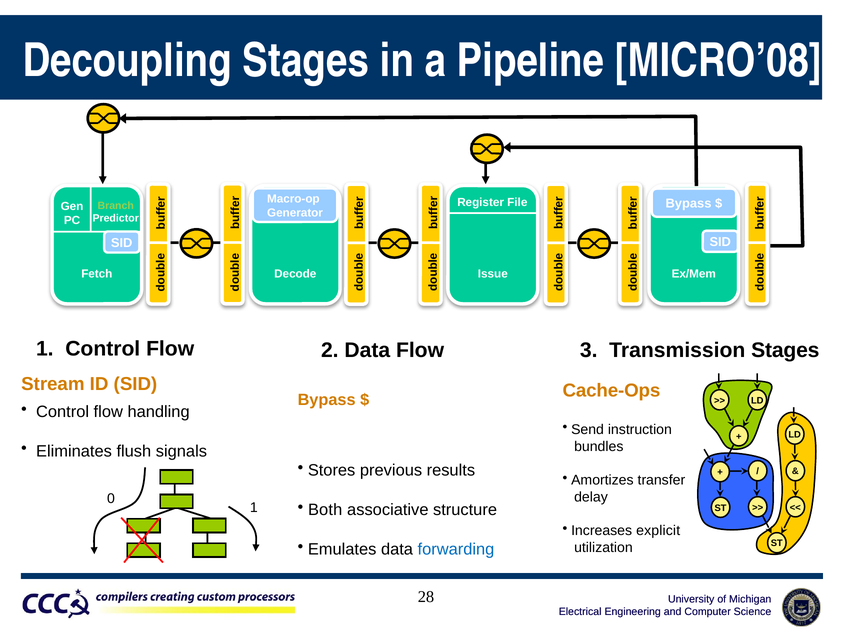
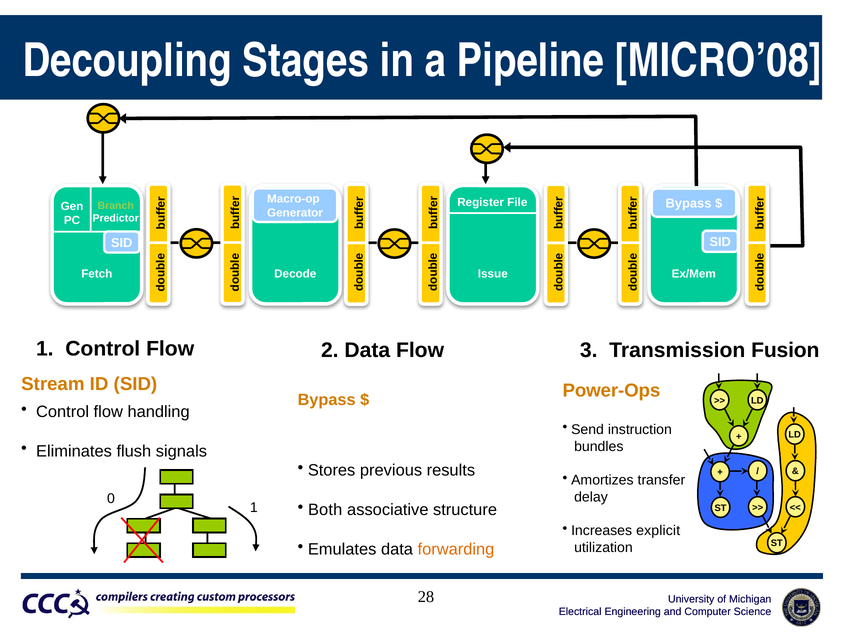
Transmission Stages: Stages -> Fusion
Cache-Ops: Cache-Ops -> Power-Ops
forwarding colour: blue -> orange
